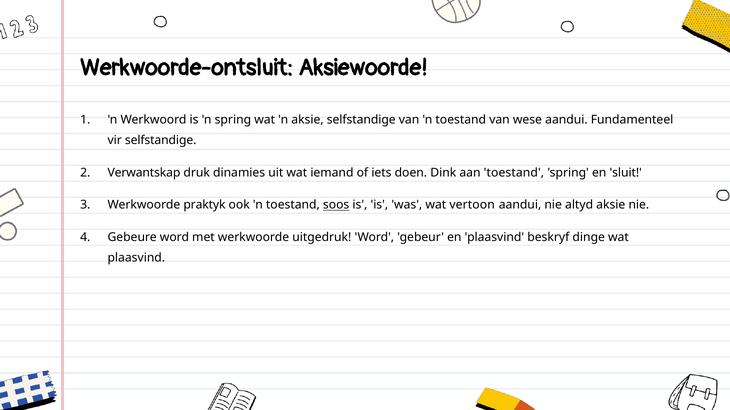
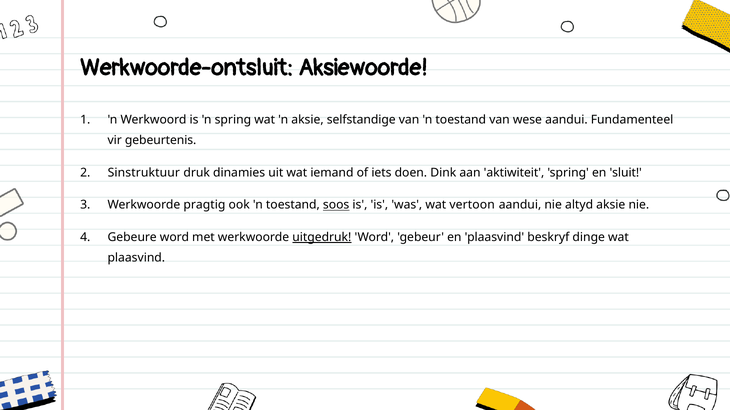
vir selfstandige: selfstandige -> gebeurtenis
Verwantskap: Verwantskap -> Sinstruktuur
aan toestand: toestand -> aktiwiteit
praktyk: praktyk -> pragtig
uitgedruk underline: none -> present
